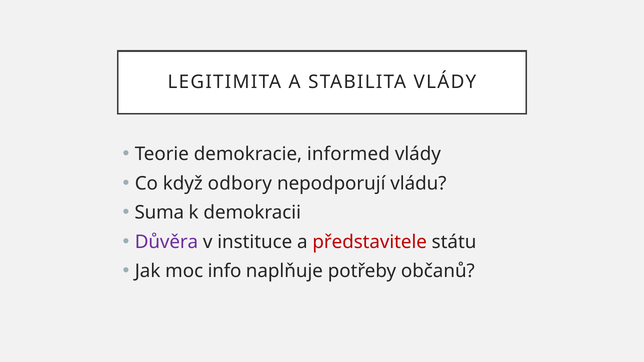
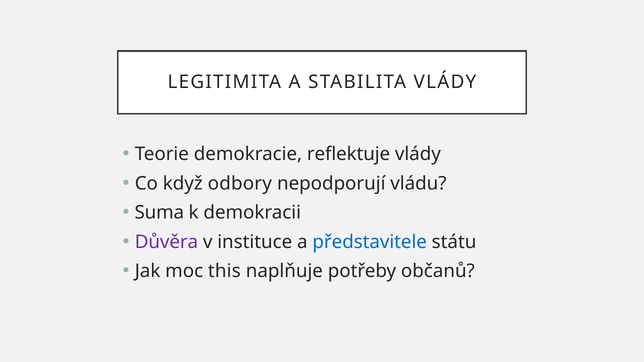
informed: informed -> reflektuje
představitele colour: red -> blue
info: info -> this
